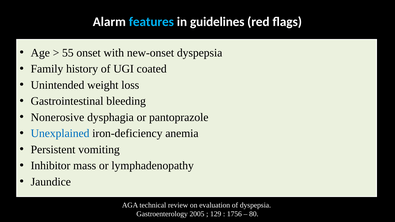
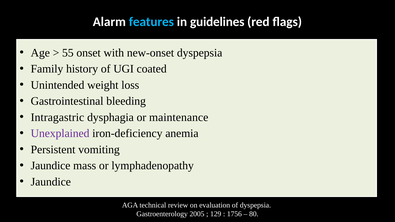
Nonerosive: Nonerosive -> Intragastric
pantoprazole: pantoprazole -> maintenance
Unexplained colour: blue -> purple
Inhibitor at (51, 166): Inhibitor -> Jaundice
